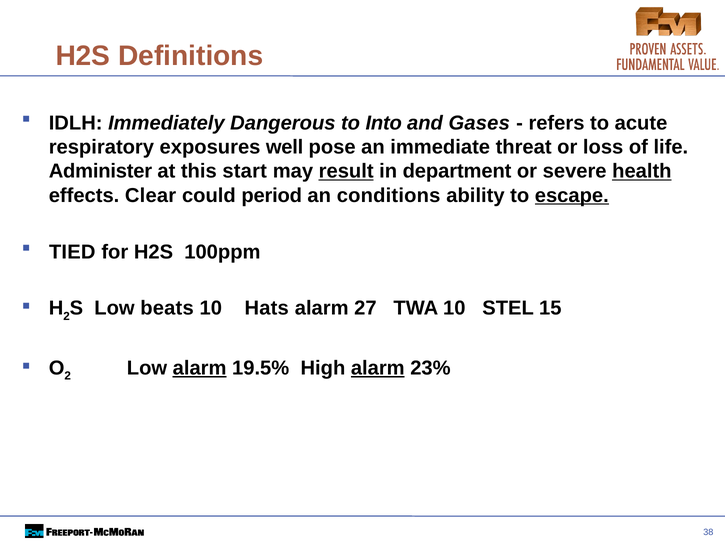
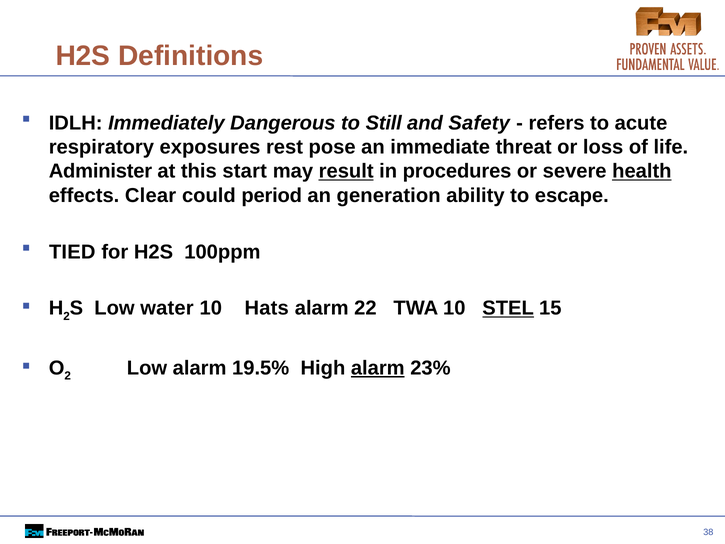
Into: Into -> Still
Gases: Gases -> Safety
well: well -> rest
department: department -> procedures
conditions: conditions -> generation
escape underline: present -> none
beats: beats -> water
27: 27 -> 22
STEL underline: none -> present
alarm at (200, 368) underline: present -> none
